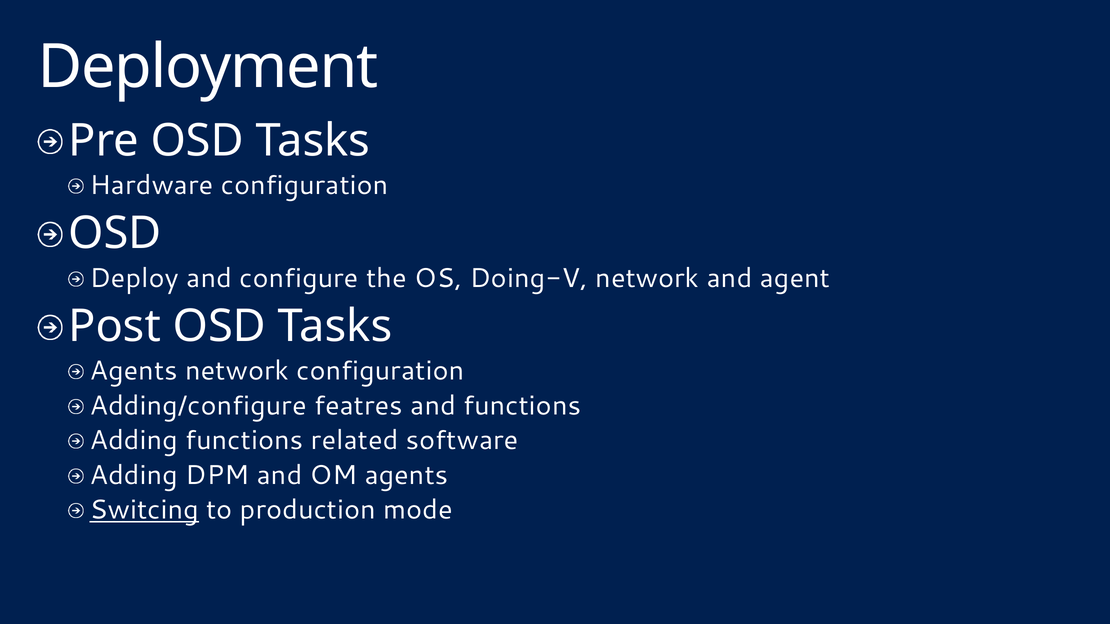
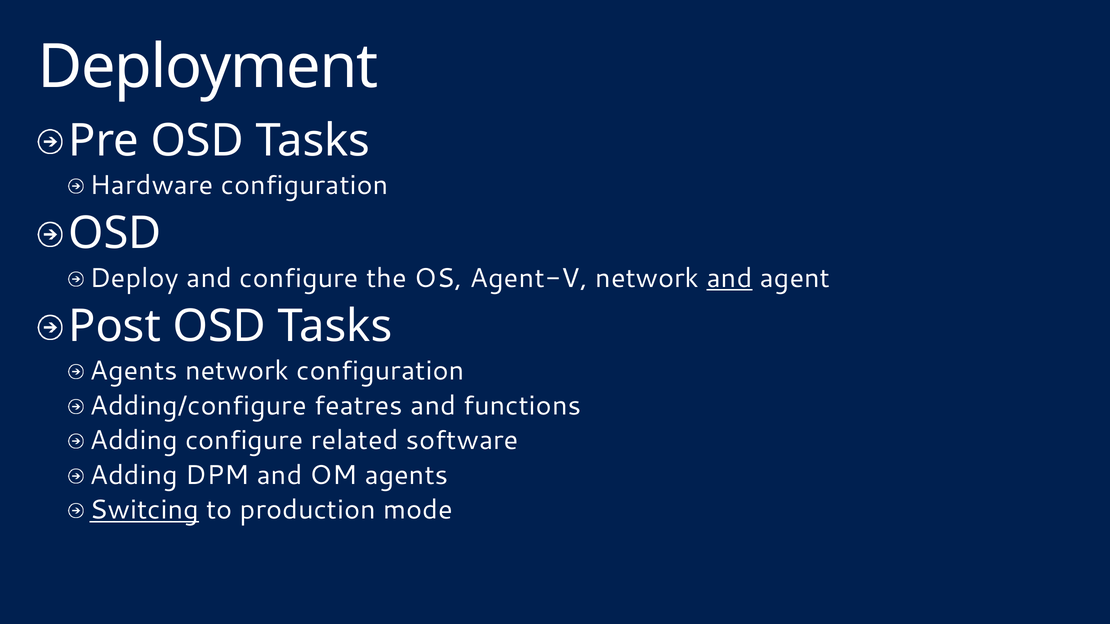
Doing-V: Doing-V -> Agent-V
and at (730, 278) underline: none -> present
Adding functions: functions -> configure
